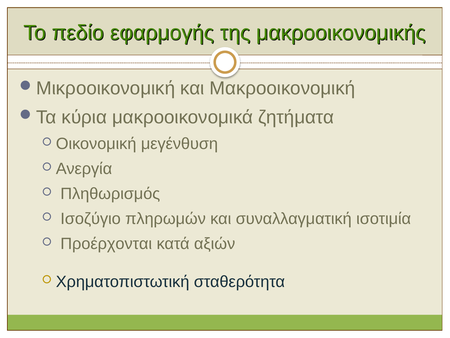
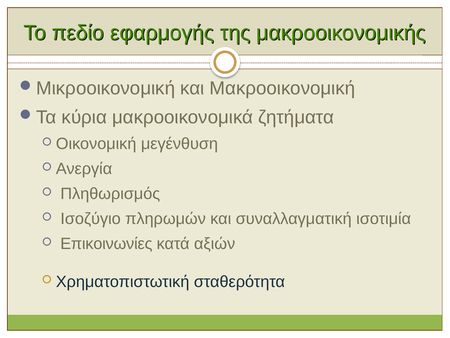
Προέρχονται: Προέρχονται -> Επικοινωνίες
